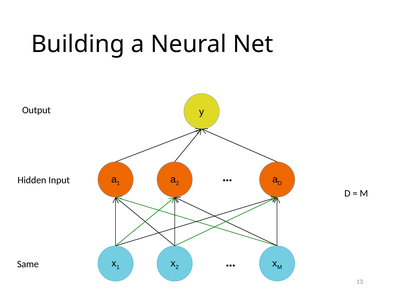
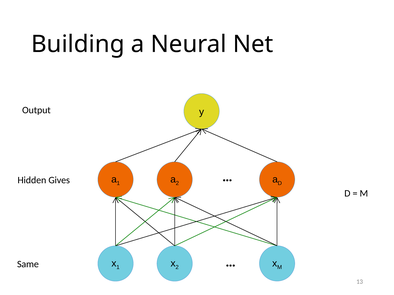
Input: Input -> Gives
